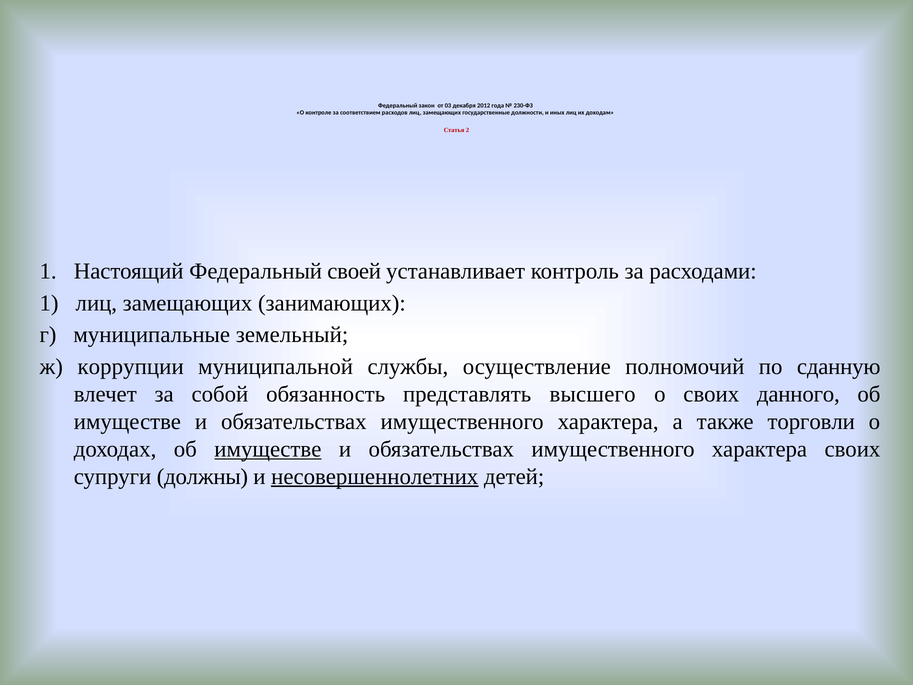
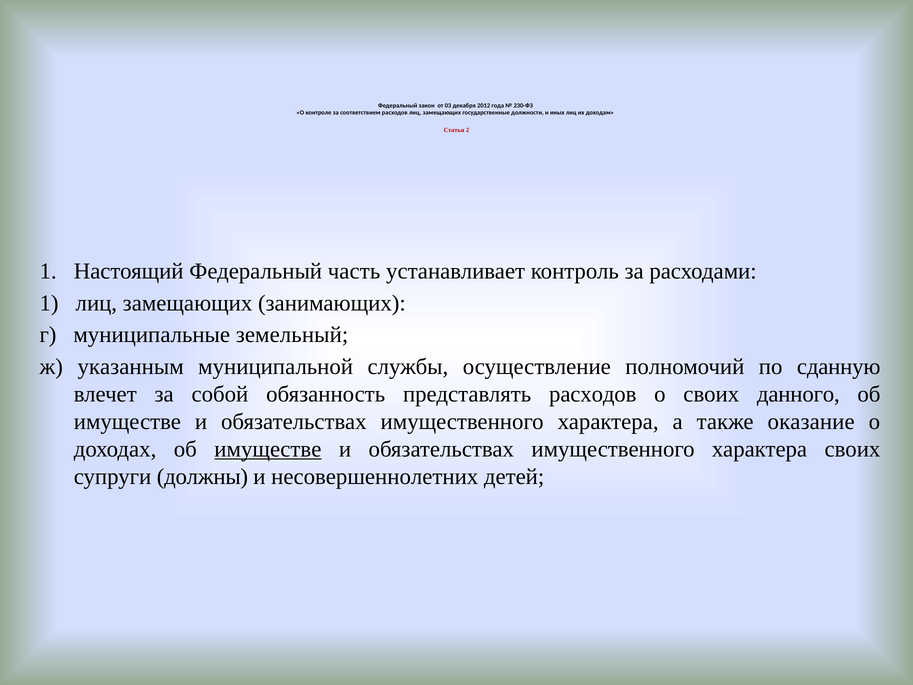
своей: своей -> часть
коррупции: коррупции -> указанным
представлять высшего: высшего -> расходов
торговли: торговли -> оказание
несовершеннолетних underline: present -> none
